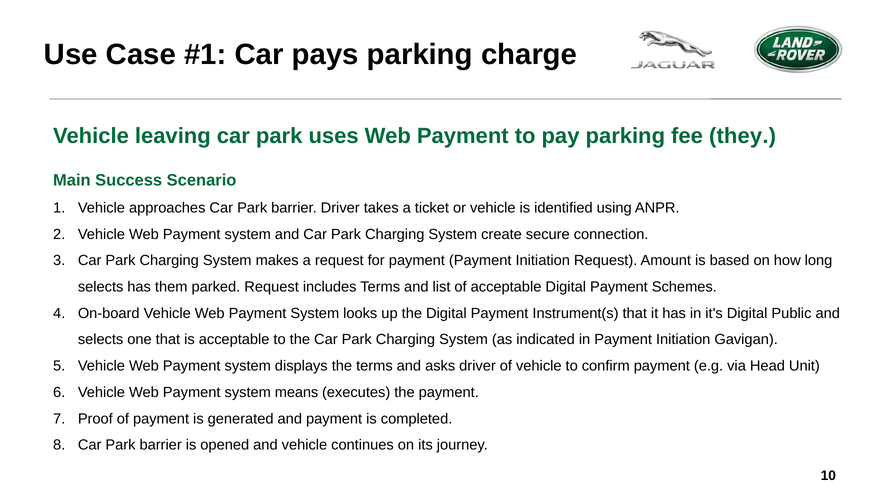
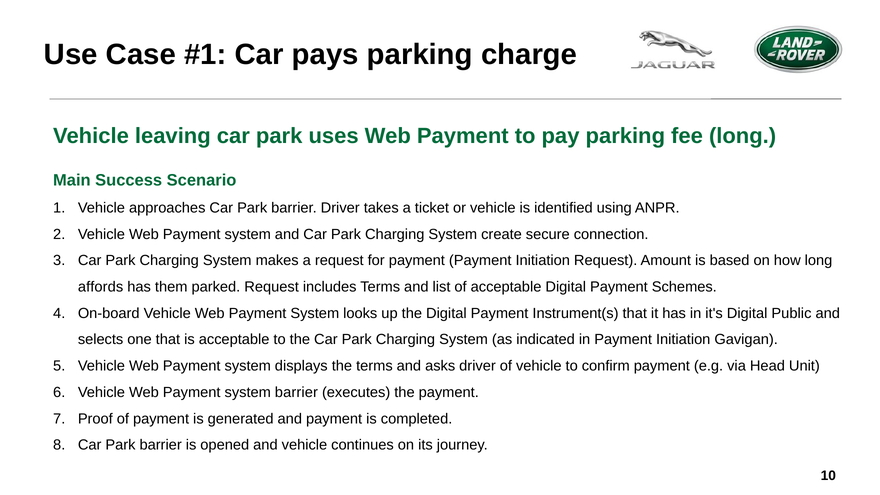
fee they: they -> long
selects at (101, 287): selects -> affords
system means: means -> barrier
